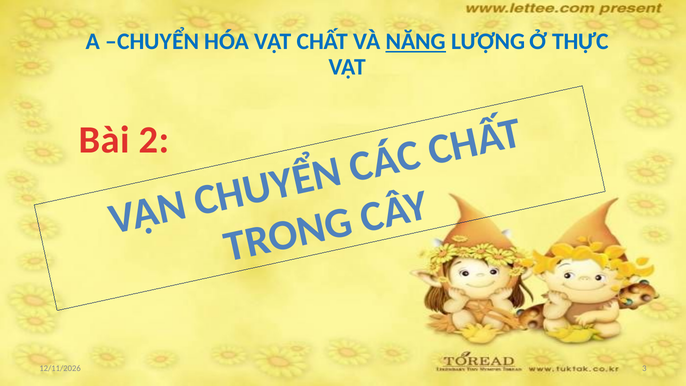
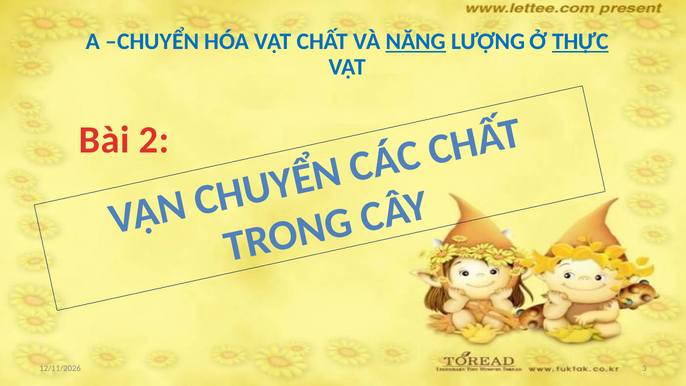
THỰC underline: none -> present
